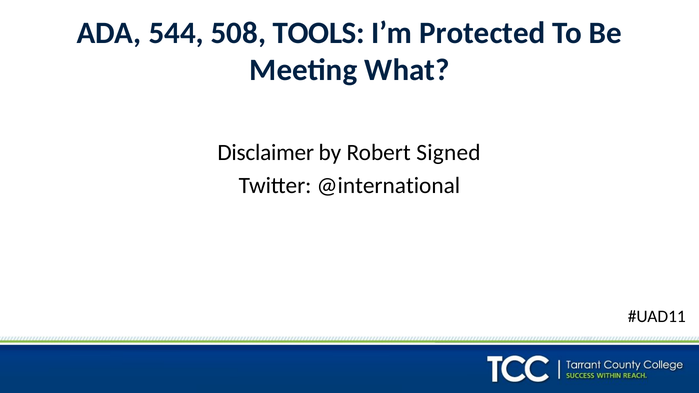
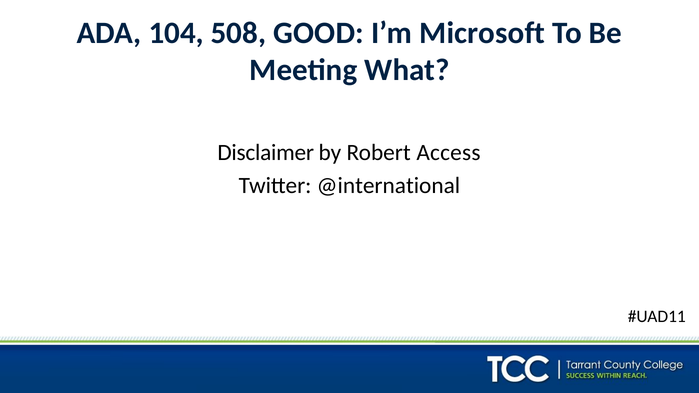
544: 544 -> 104
TOOLS: TOOLS -> GOOD
Protected: Protected -> Microsoft
Signed: Signed -> Access
